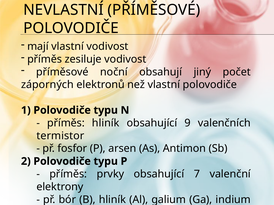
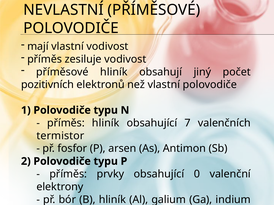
příměsové noční: noční -> hliník
záporných: záporných -> pozitivních
9: 9 -> 7
7: 7 -> 0
